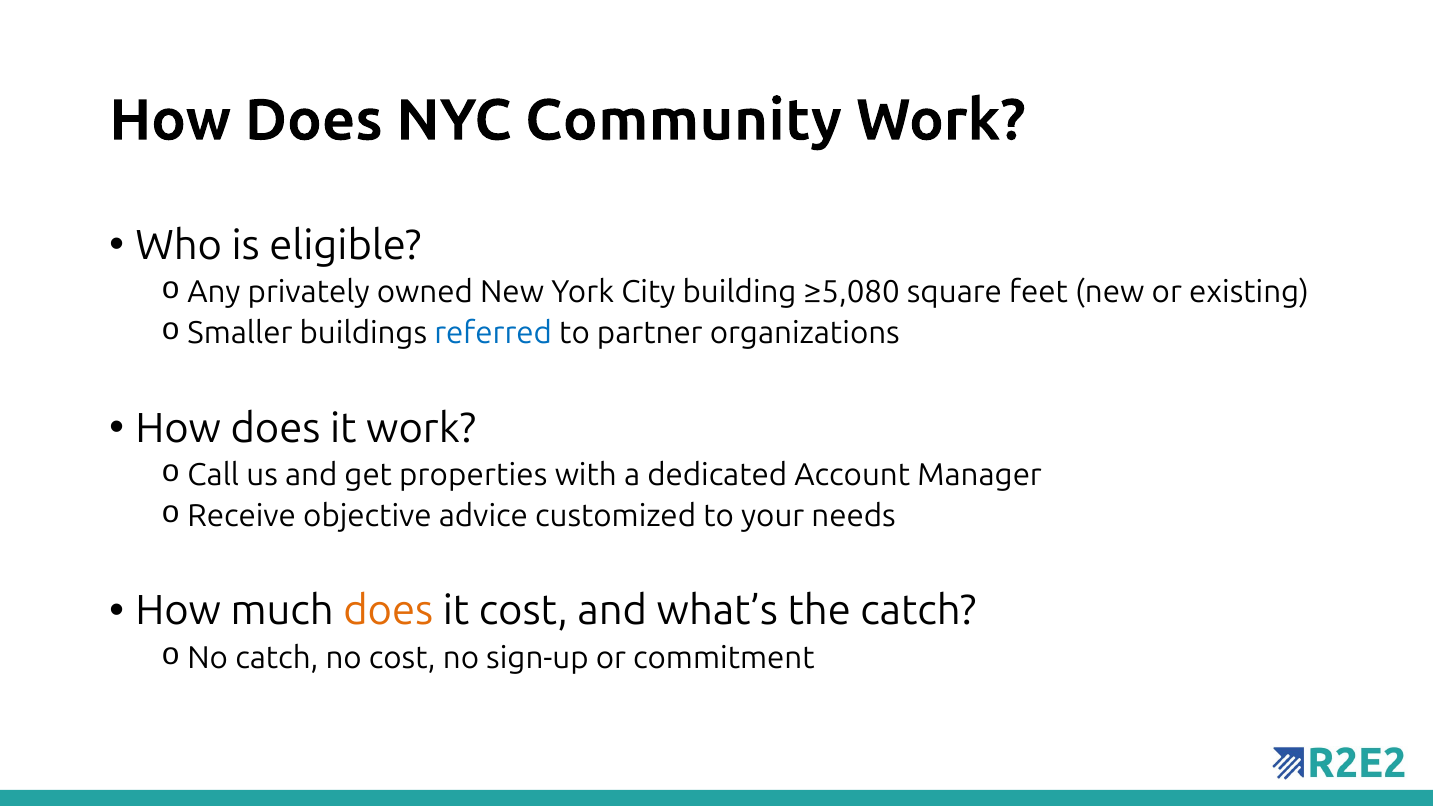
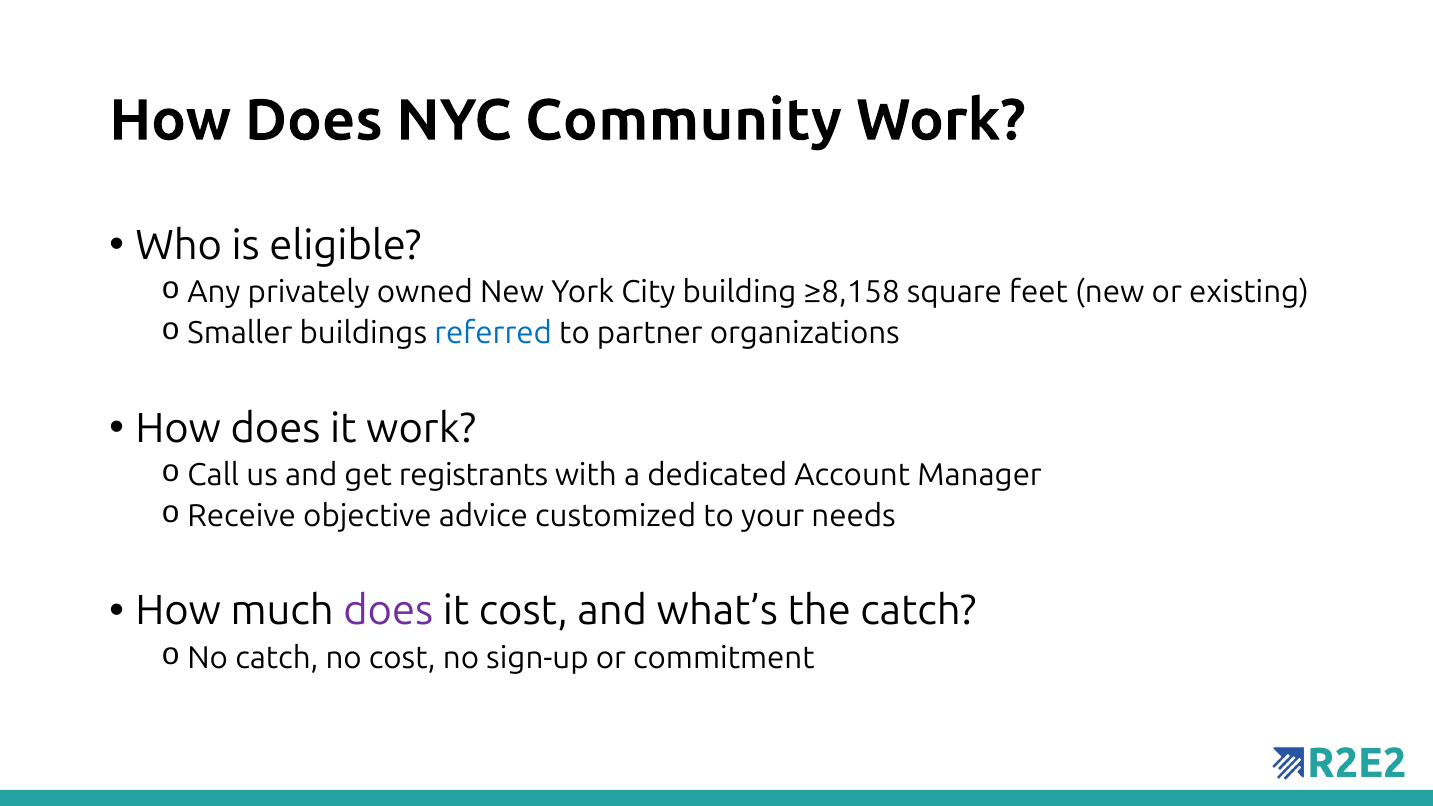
≥5,080: ≥5,080 -> ≥8,158
properties: properties -> registrants
does at (388, 611) colour: orange -> purple
